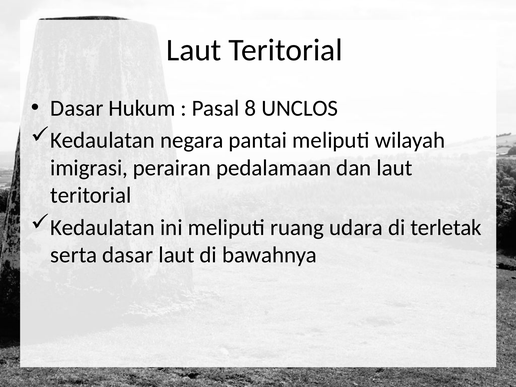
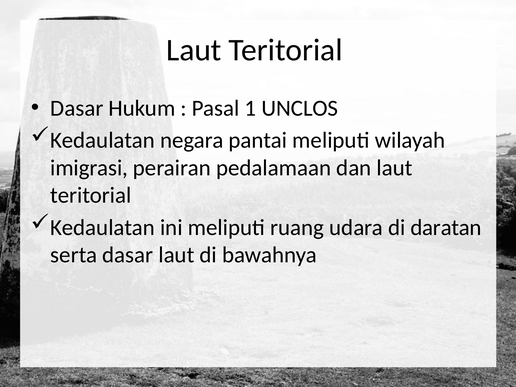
8: 8 -> 1
terletak: terletak -> daratan
